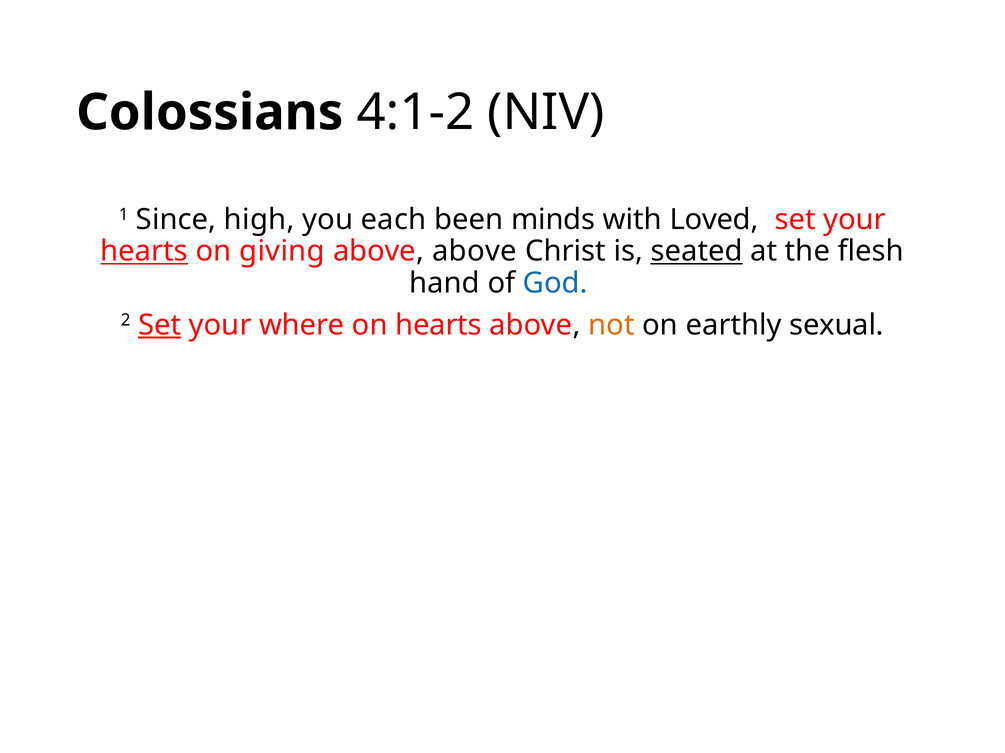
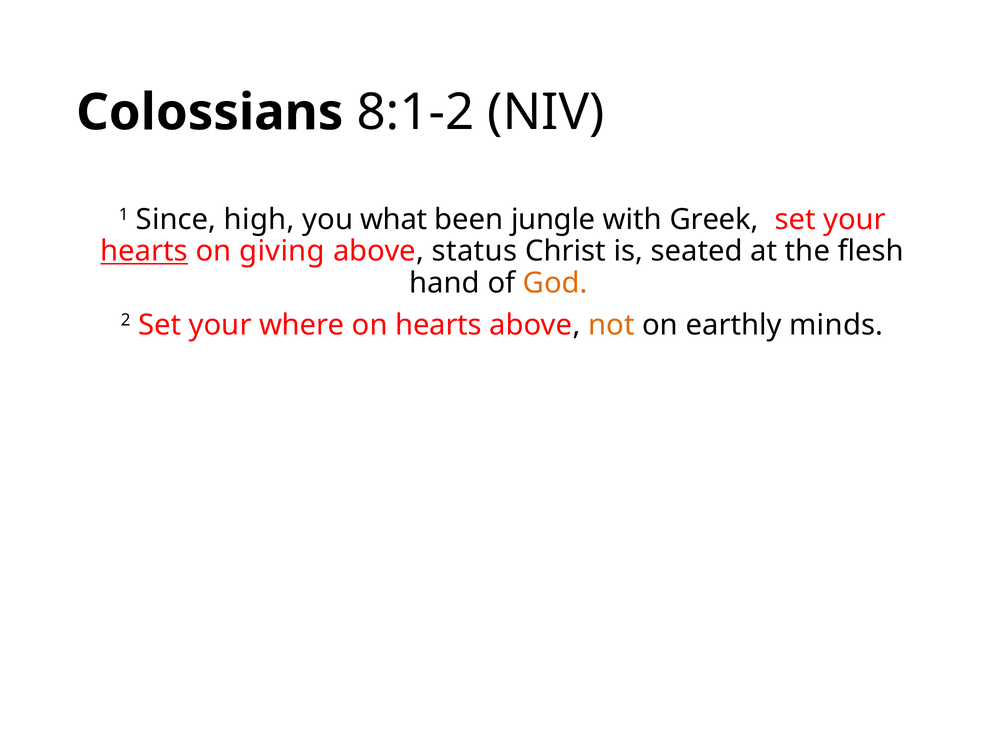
4:1-2: 4:1-2 -> 8:1-2
each: each -> what
minds: minds -> jungle
Loved: Loved -> Greek
above above: above -> status
seated underline: present -> none
God colour: blue -> orange
Set at (160, 325) underline: present -> none
sexual: sexual -> minds
